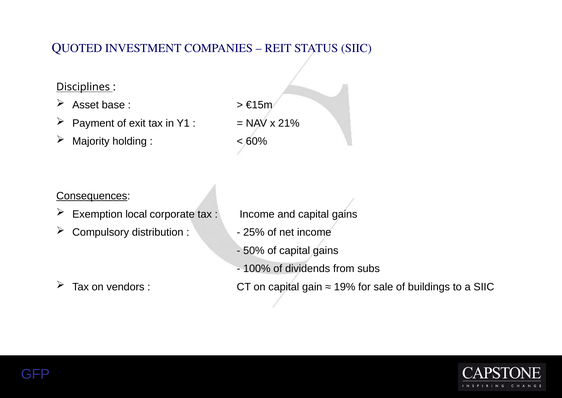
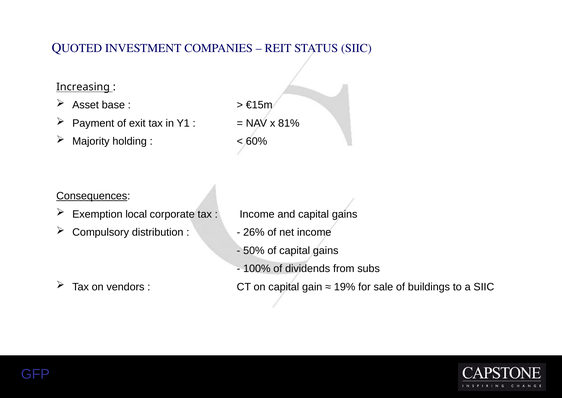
Disciplines: Disciplines -> Increasing
21%: 21% -> 81%
25%: 25% -> 26%
